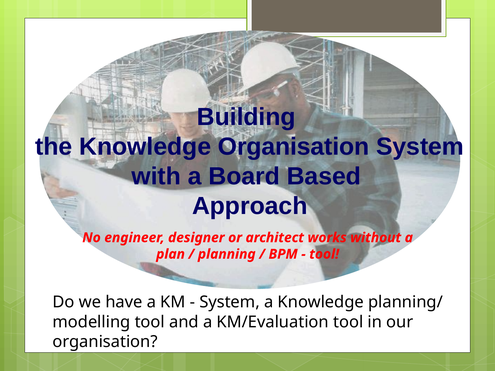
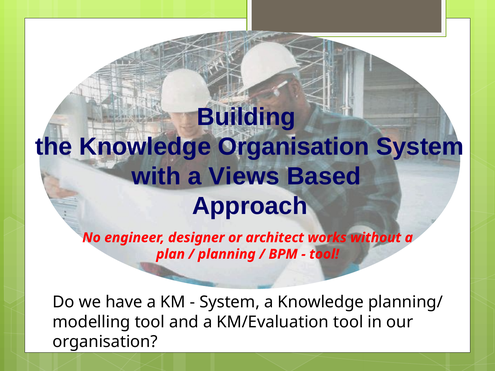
Board: Board -> Views
